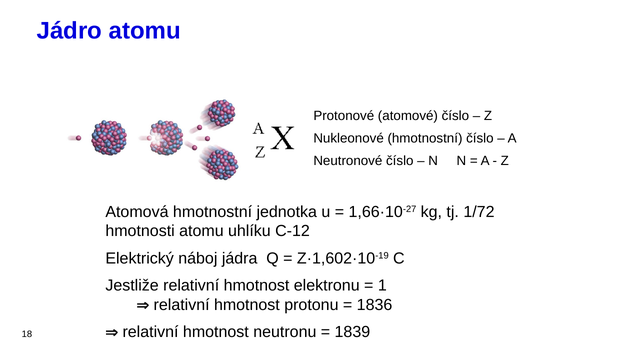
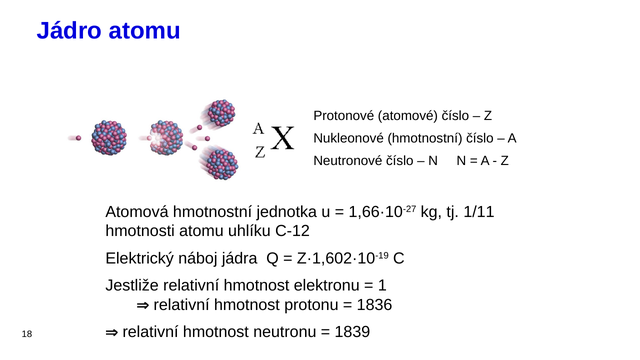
1/72: 1/72 -> 1/11
